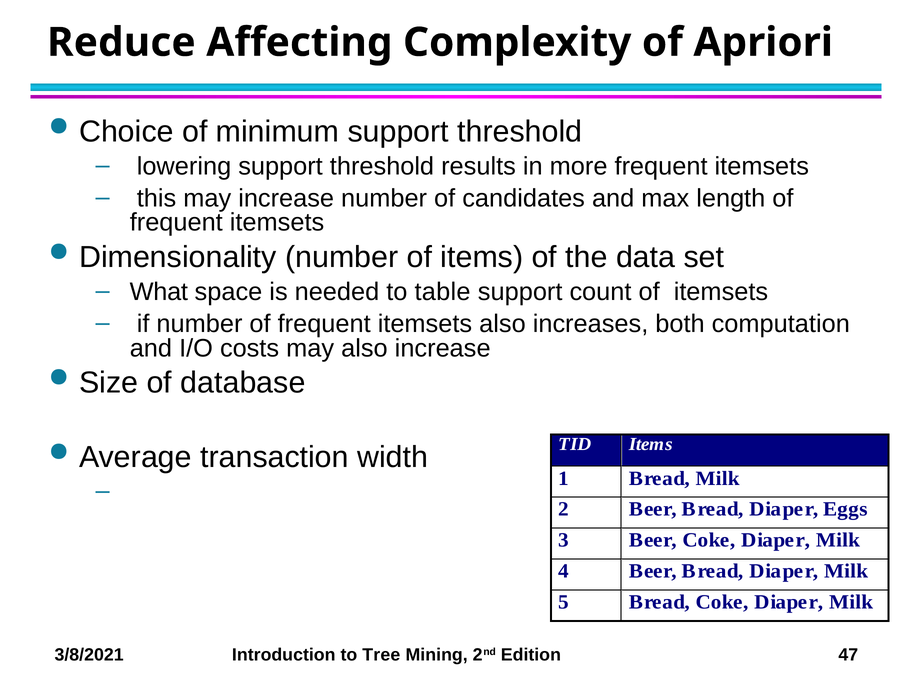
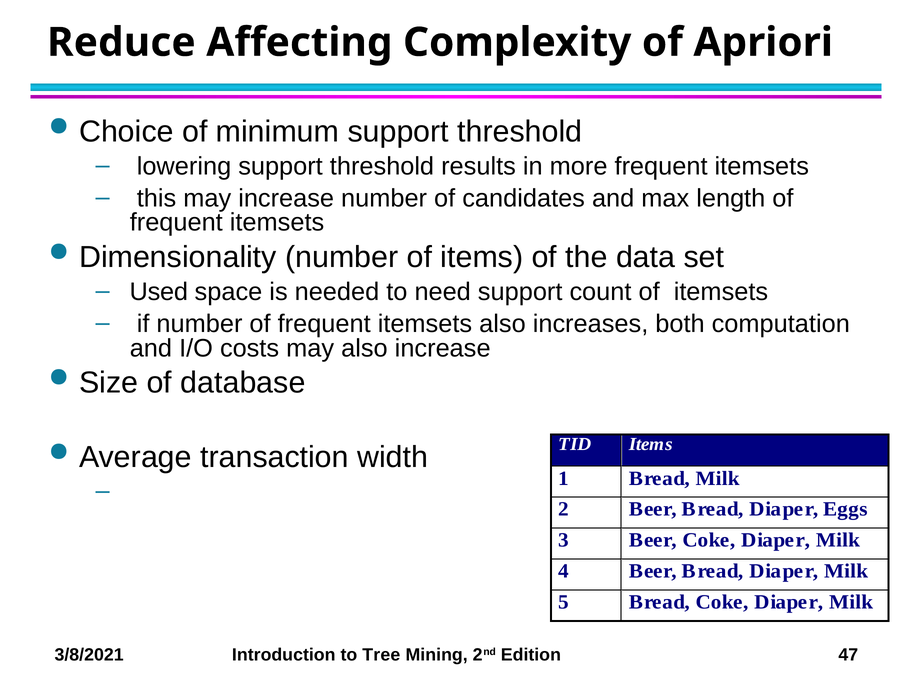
What: What -> Used
table: table -> need
